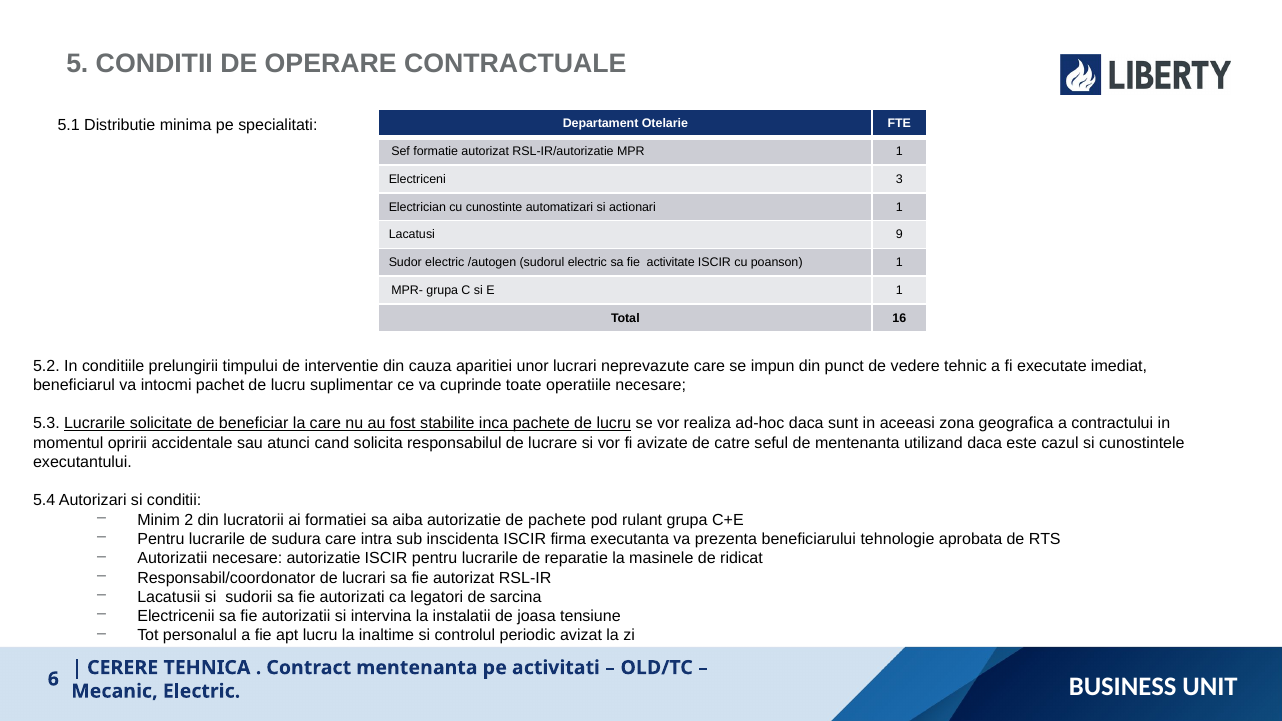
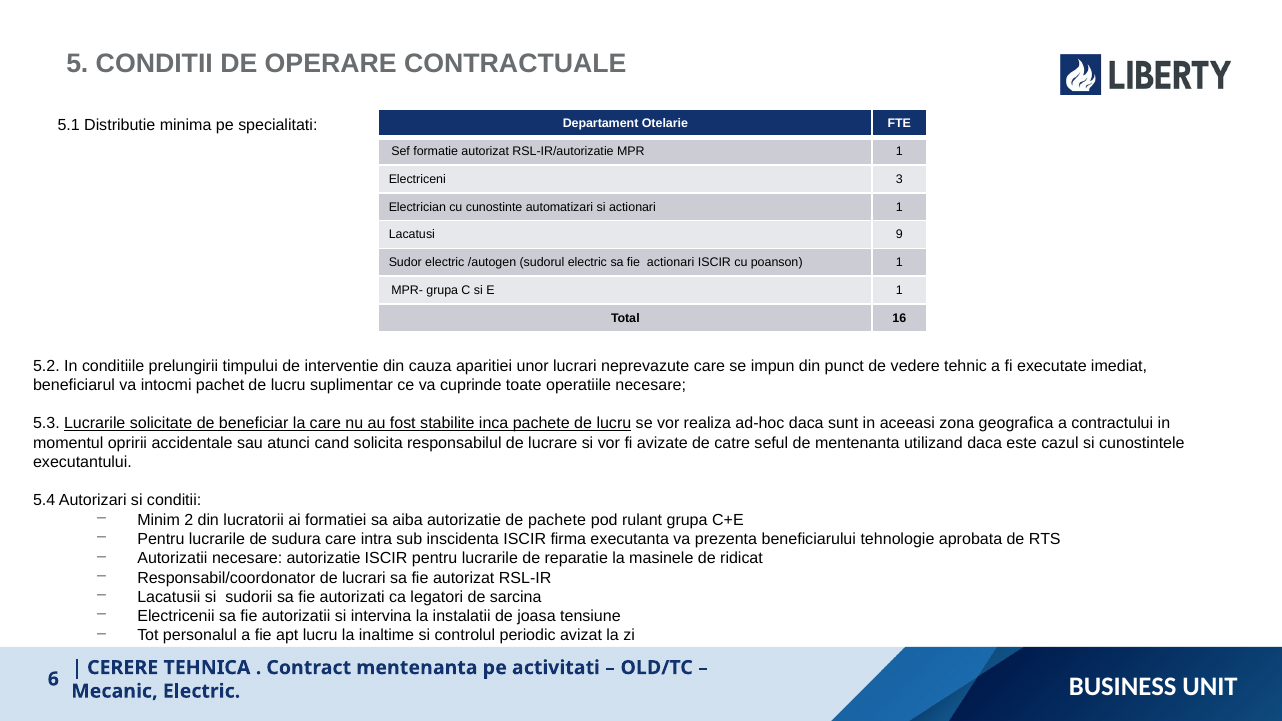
fie activitate: activitate -> actionari
